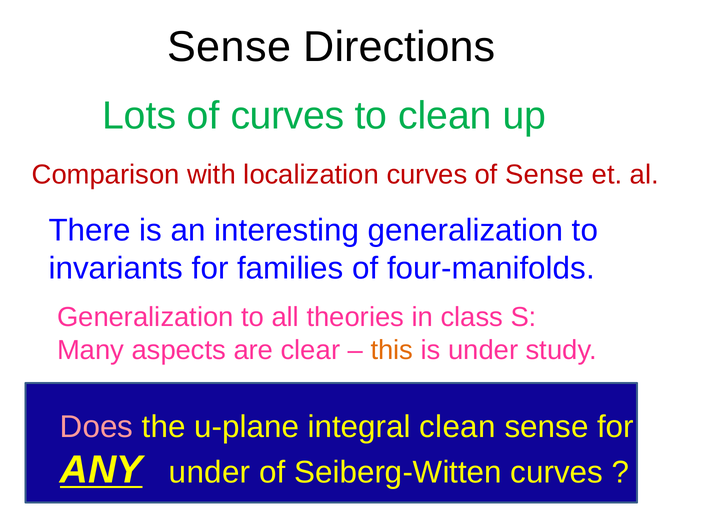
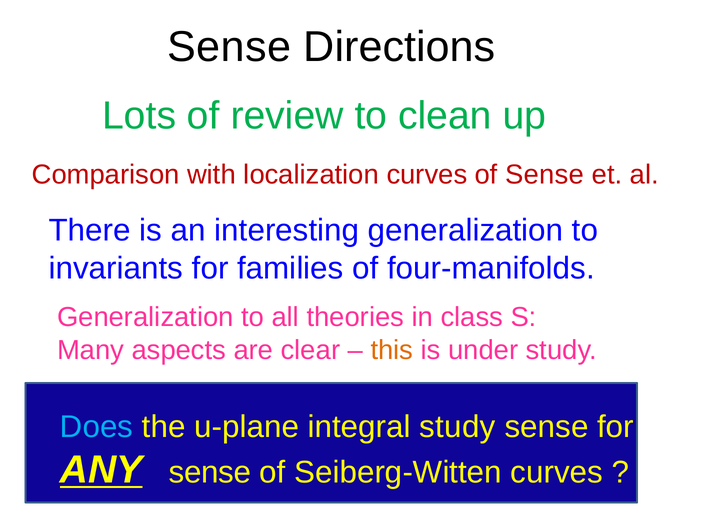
of curves: curves -> review
Does colour: pink -> light blue
integral clean: clean -> study
ANY under: under -> sense
